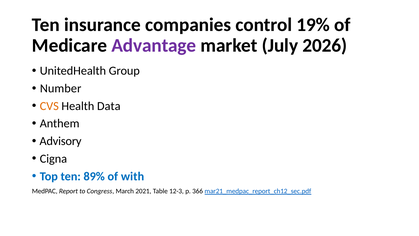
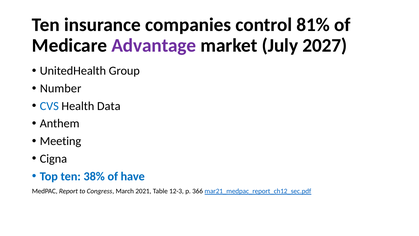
19%: 19% -> 81%
2026: 2026 -> 2027
CVS colour: orange -> blue
Advisory: Advisory -> Meeting
89%: 89% -> 38%
with: with -> have
